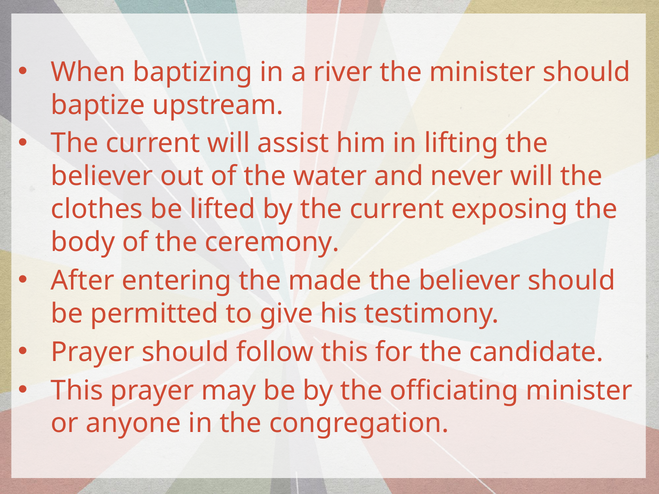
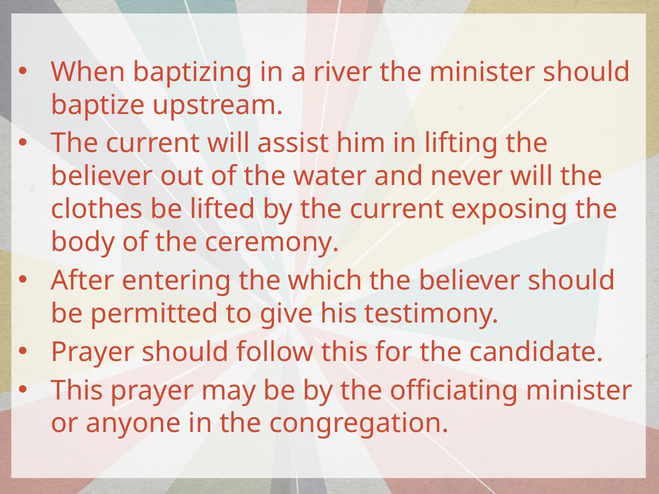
made: made -> which
